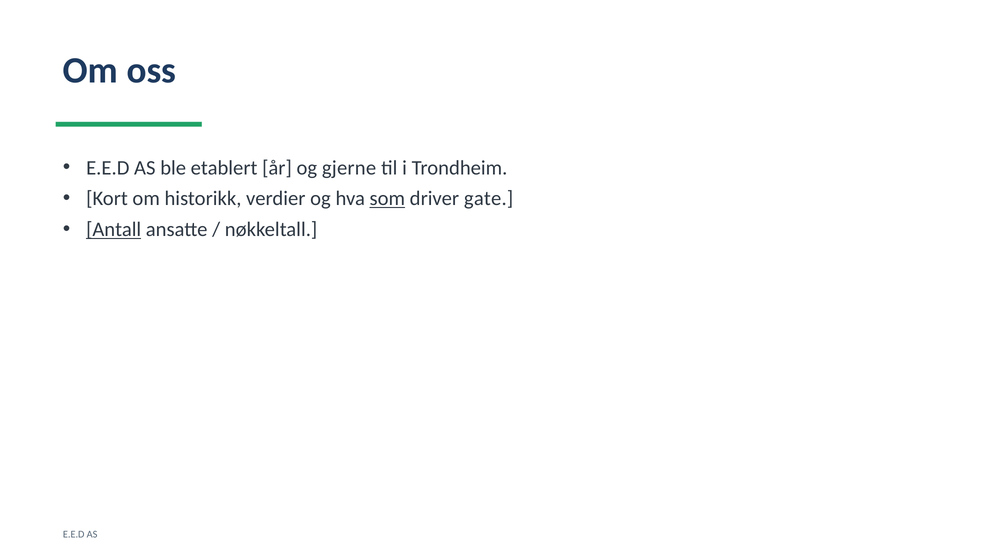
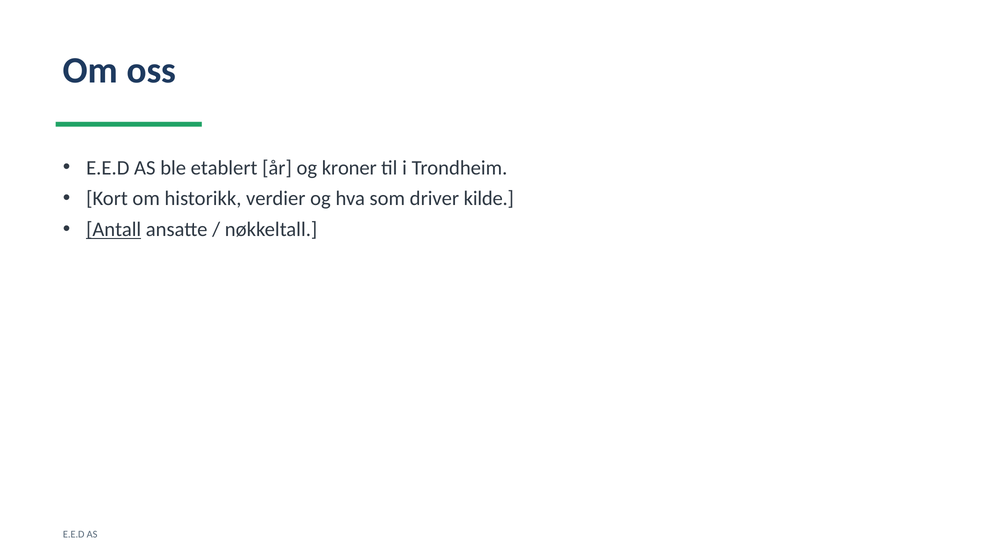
gjerne: gjerne -> kroner
som underline: present -> none
gate: gate -> kilde
